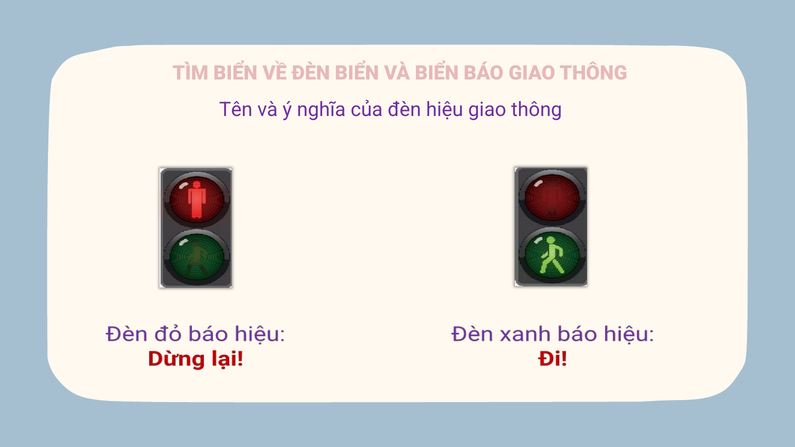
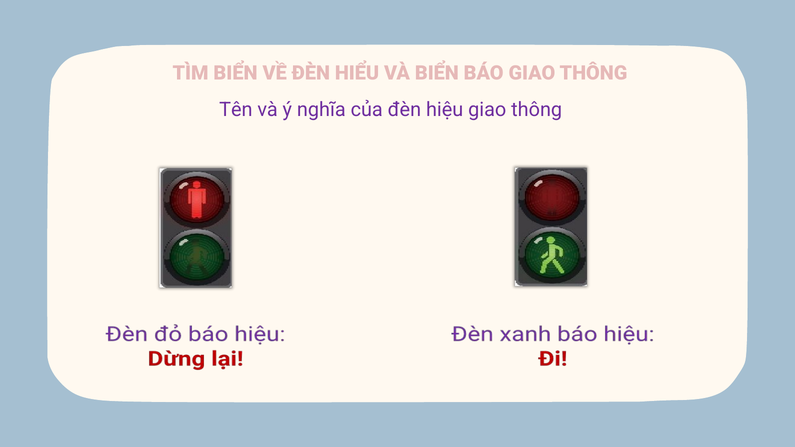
ĐÈN BIỂN: BIỂN -> HIỂU
